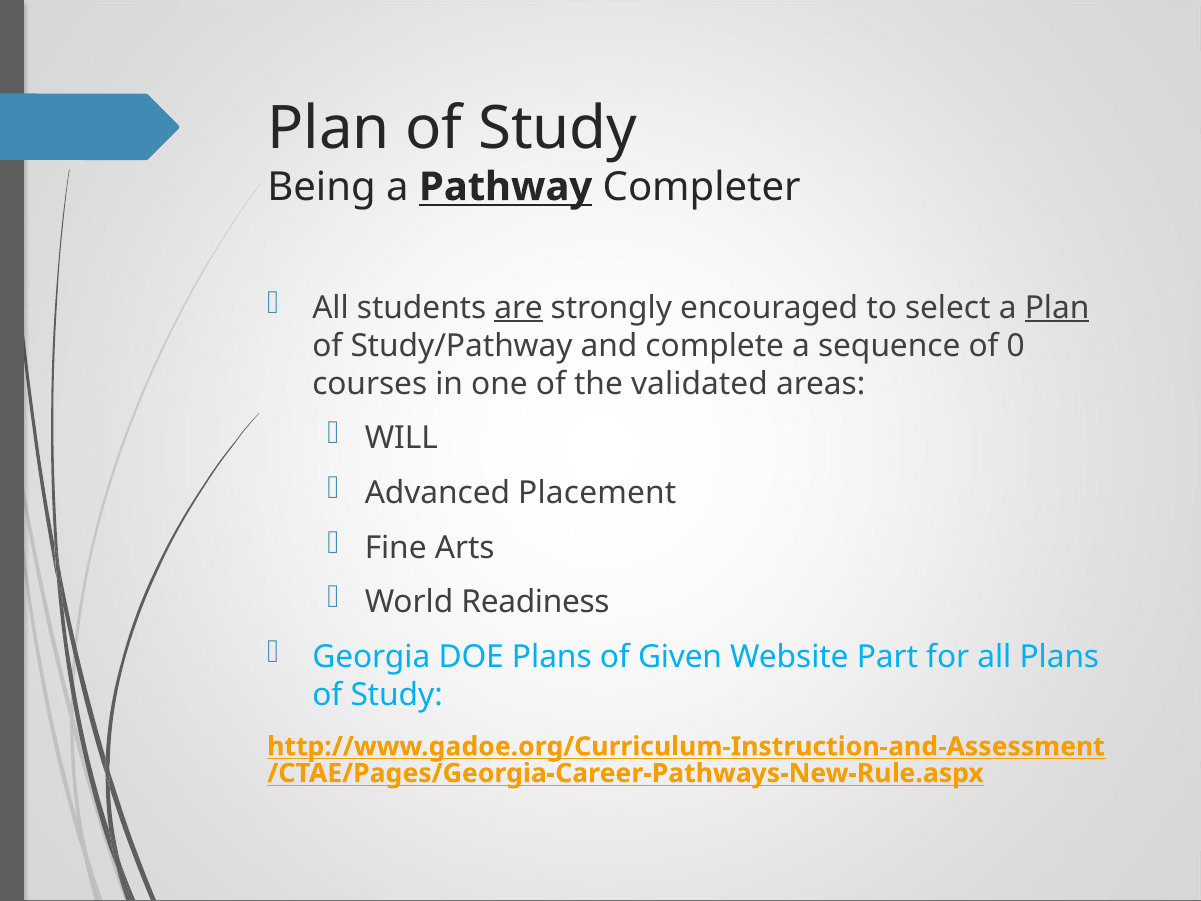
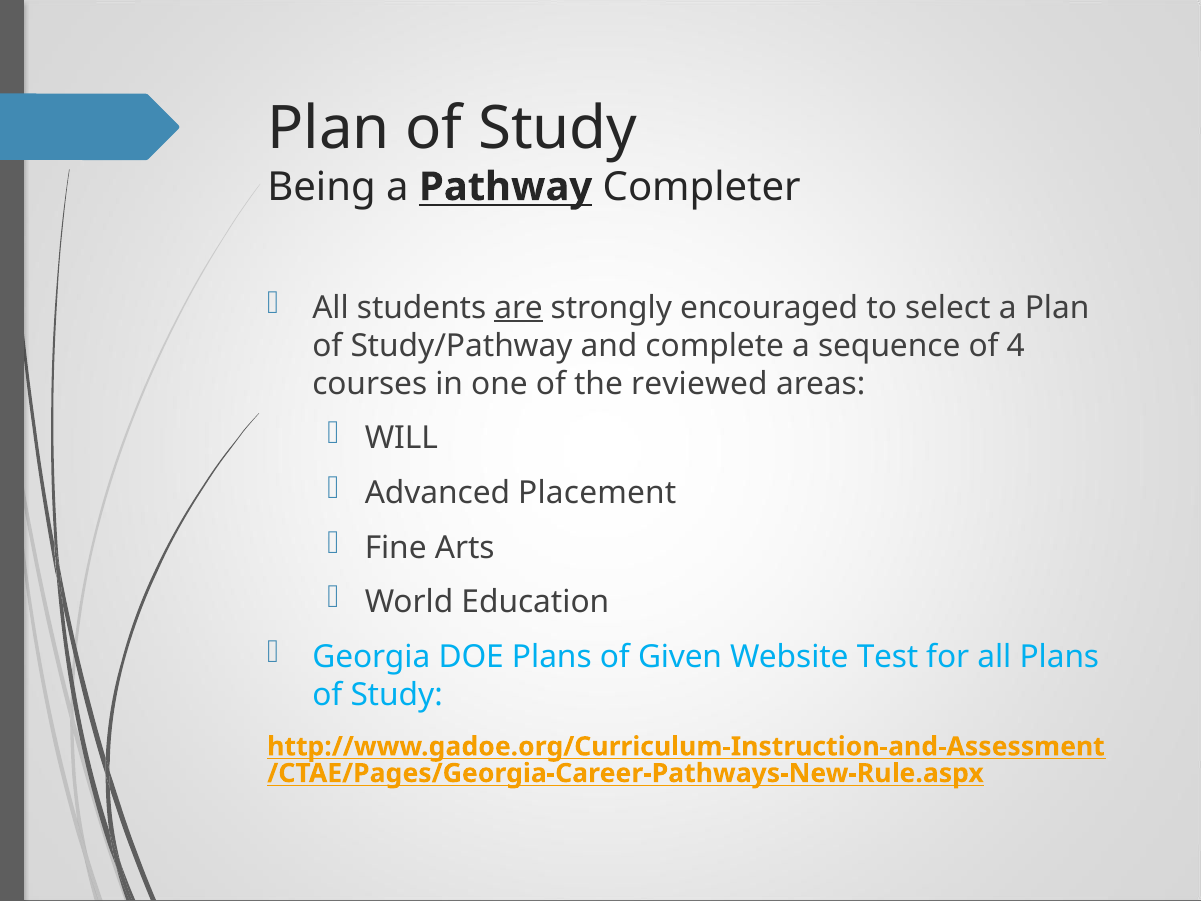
Plan at (1057, 307) underline: present -> none
0: 0 -> 4
validated: validated -> reviewed
Readiness: Readiness -> Education
Part: Part -> Test
